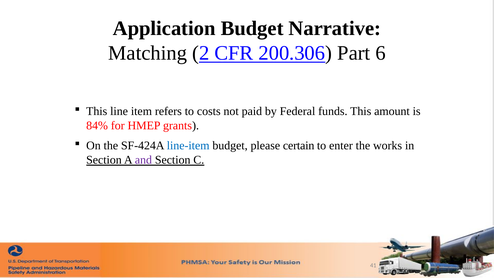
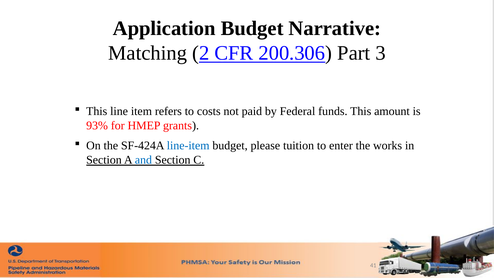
6: 6 -> 3
84%: 84% -> 93%
certain: certain -> tuition
and colour: purple -> blue
